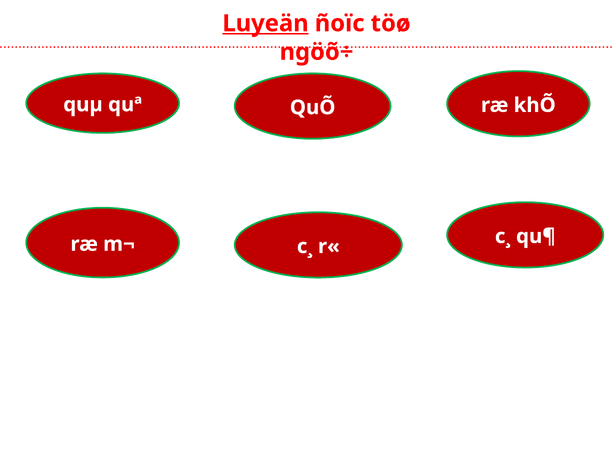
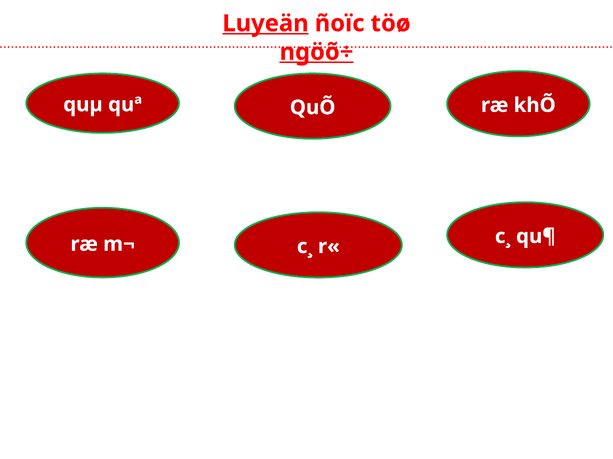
ngöõ÷ underline: none -> present
